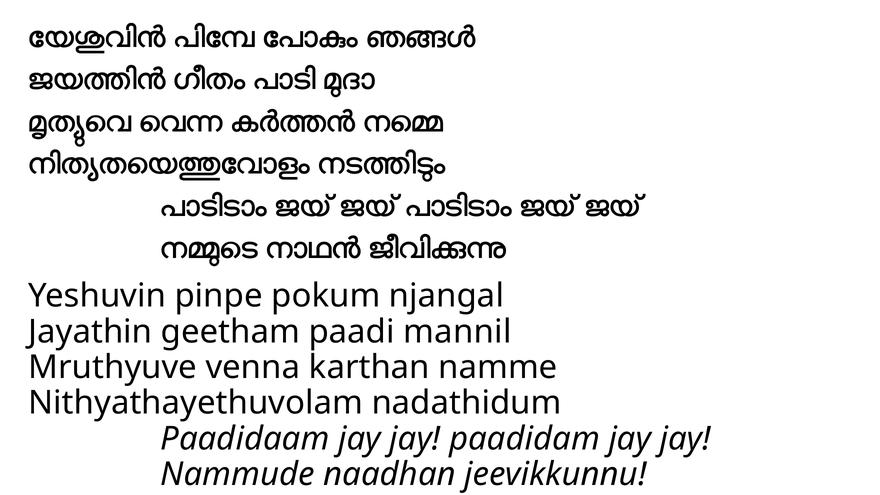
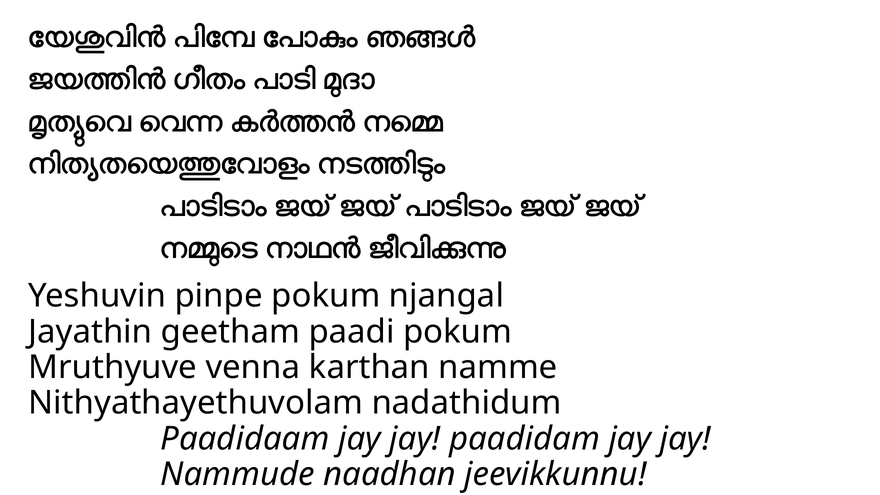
paadi mannil: mannil -> pokum
